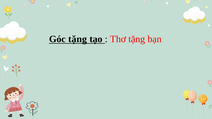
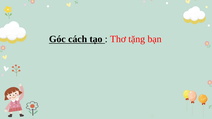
Góc tặng: tặng -> cách
